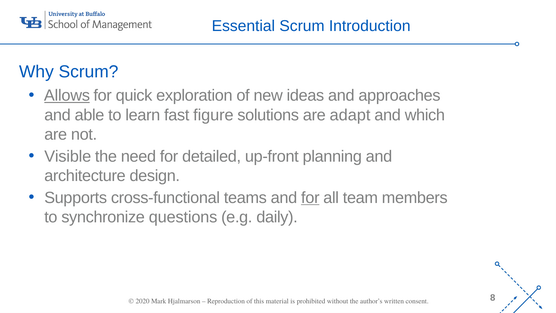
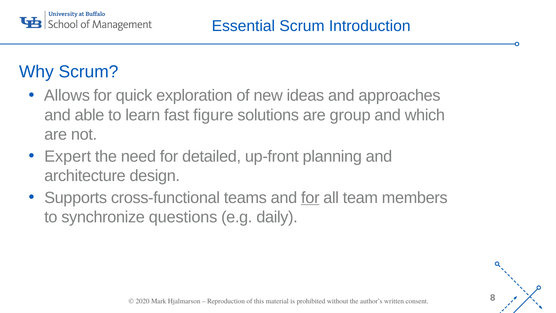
Allows underline: present -> none
adapt: adapt -> group
Visible: Visible -> Expert
